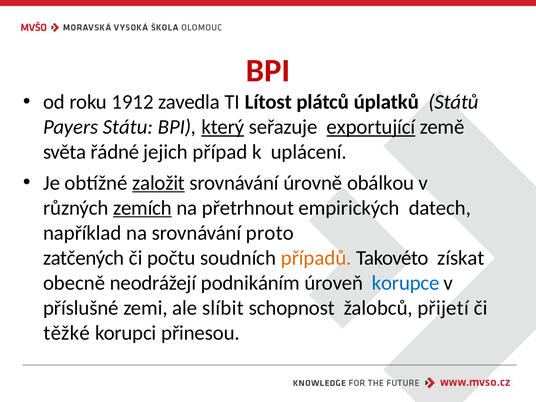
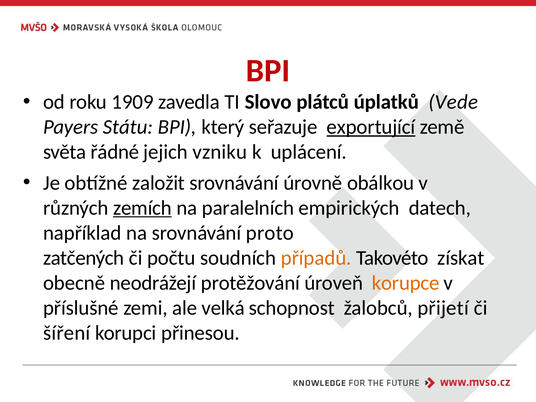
1912: 1912 -> 1909
Lítost: Lítost -> Slovo
Států: Států -> Vede
který underline: present -> none
případ: případ -> vzniku
založit underline: present -> none
přetrhnout: přetrhnout -> paralelních
podnikáním: podnikáním -> protěžování
korupce colour: blue -> orange
slíbit: slíbit -> velká
těžké: těžké -> šíření
